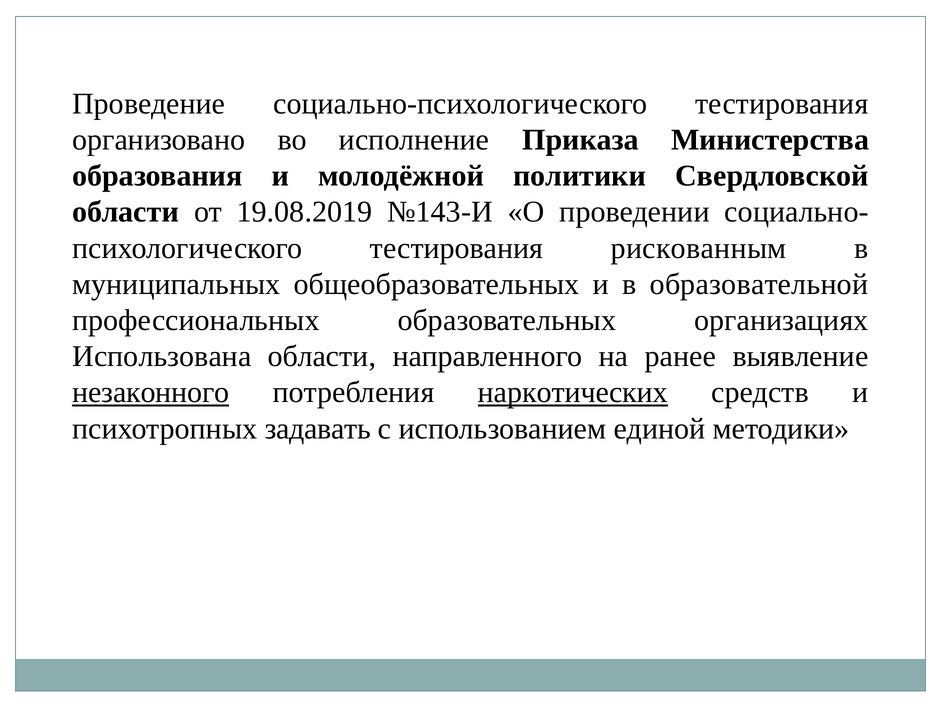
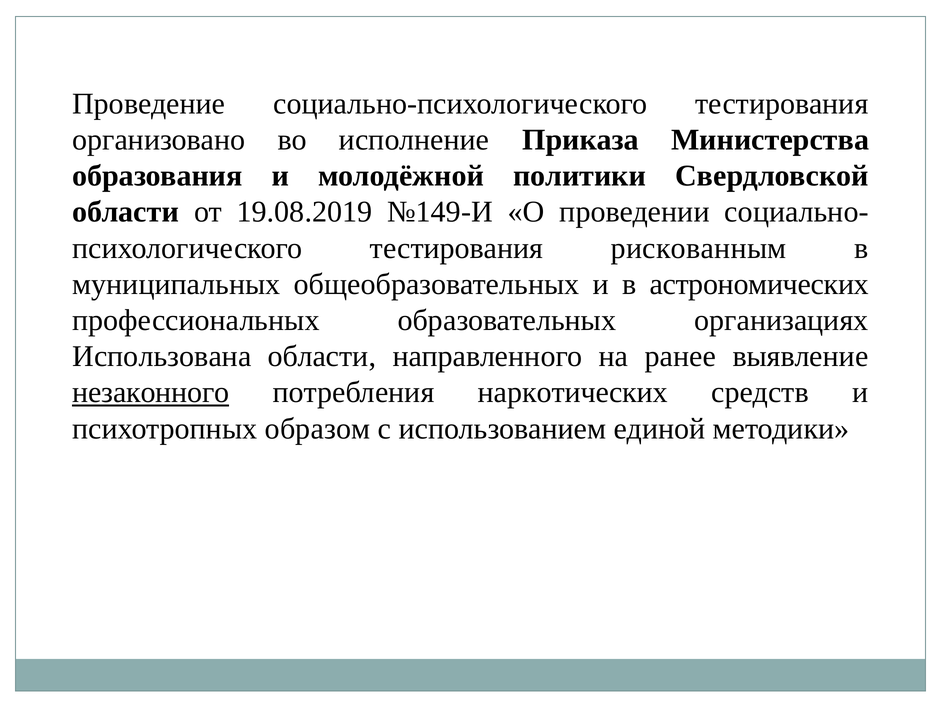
№143-И: №143-И -> №149-И
образовательной: образовательной -> астрономических
наркотических underline: present -> none
задавать: задавать -> образом
